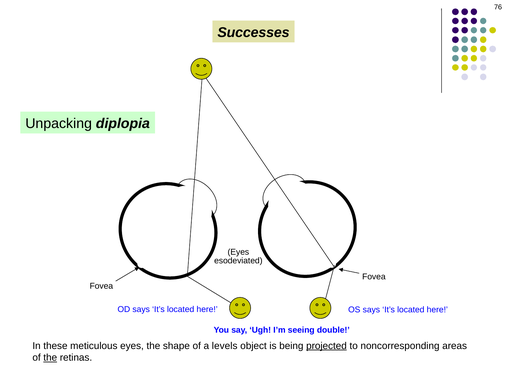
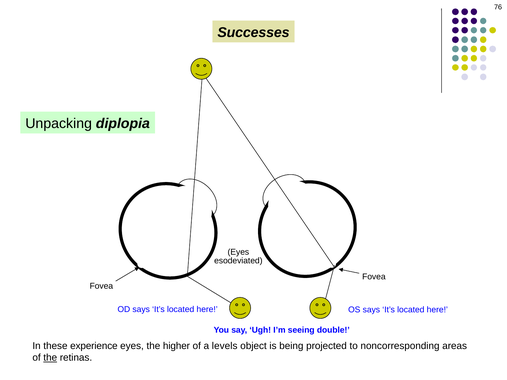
meticulous: meticulous -> experience
shape: shape -> higher
projected underline: present -> none
